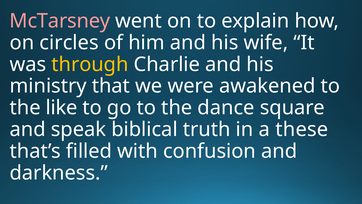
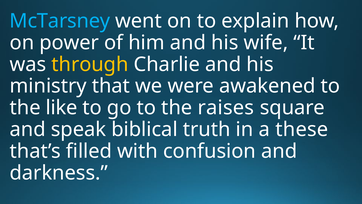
McTarsney colour: pink -> light blue
circles: circles -> power
dance: dance -> raises
